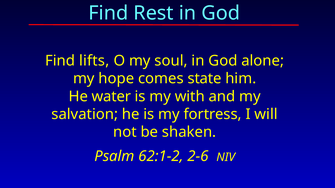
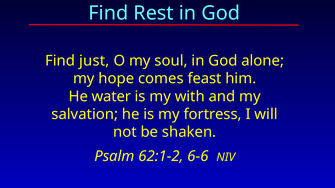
lifts: lifts -> just
state: state -> feast
2-6: 2-6 -> 6-6
